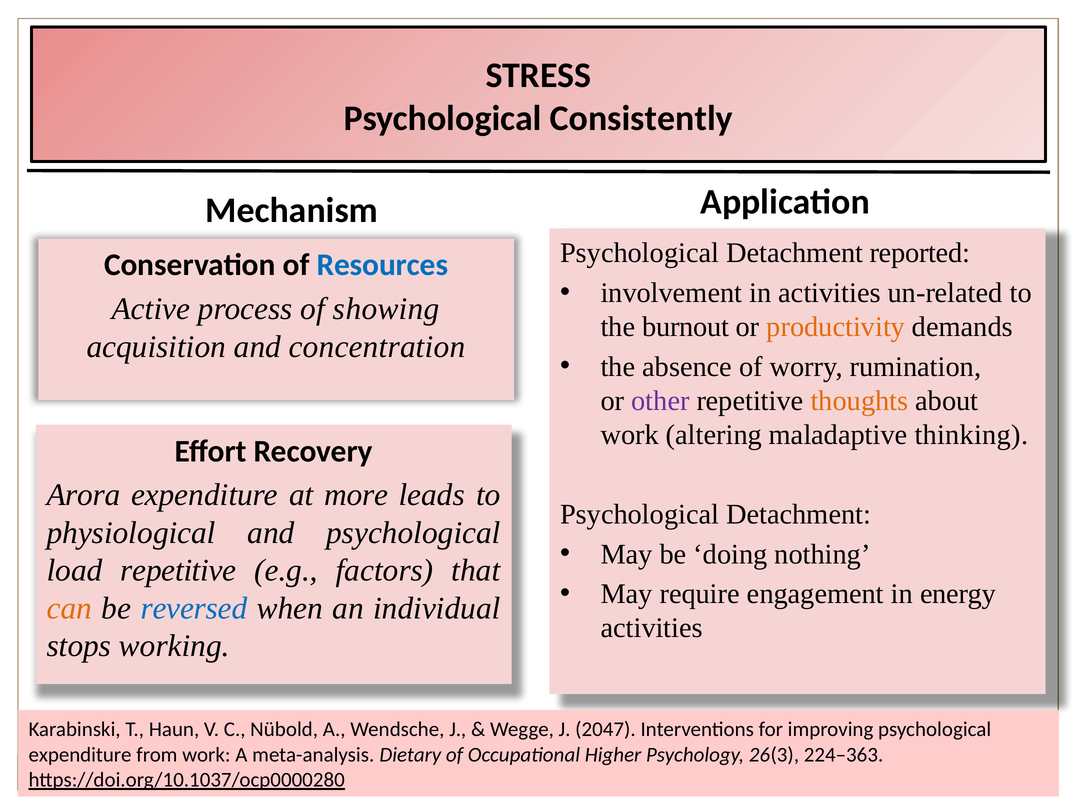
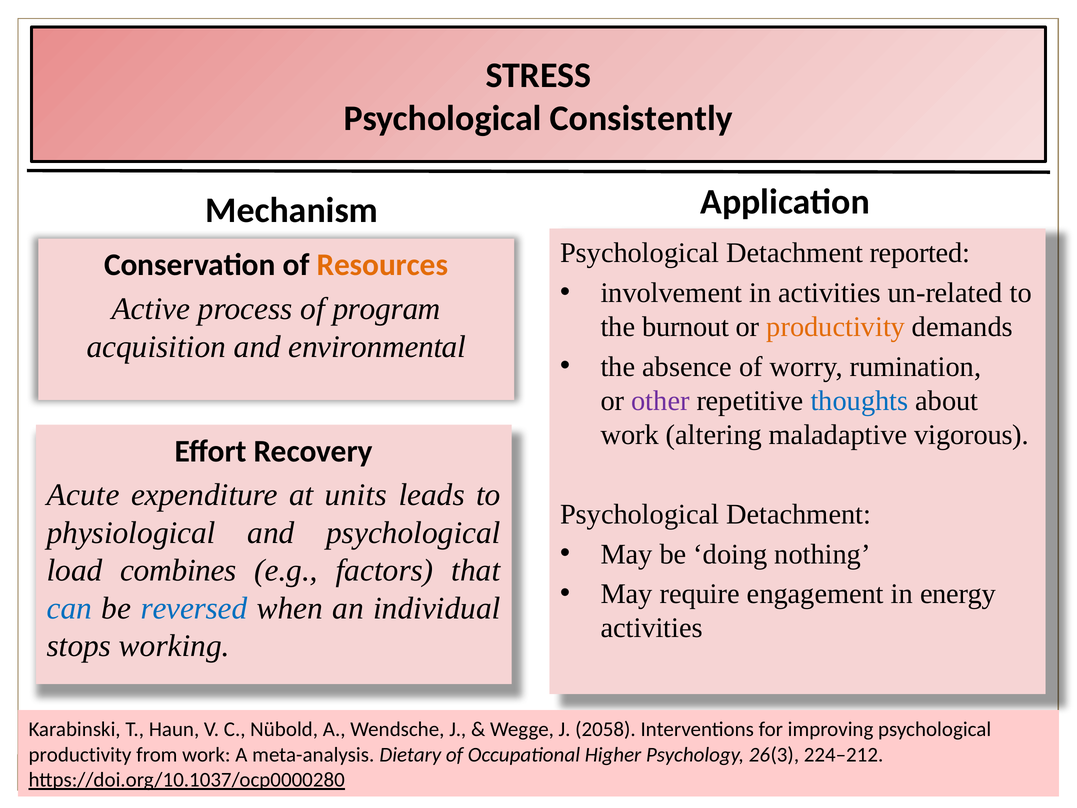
Resources colour: blue -> orange
showing: showing -> program
concentration: concentration -> environmental
thoughts colour: orange -> blue
thinking: thinking -> vigorous
Arora: Arora -> Acute
more: more -> units
load repetitive: repetitive -> combines
can colour: orange -> blue
2047: 2047 -> 2058
expenditure at (80, 754): expenditure -> productivity
224–363: 224–363 -> 224–212
